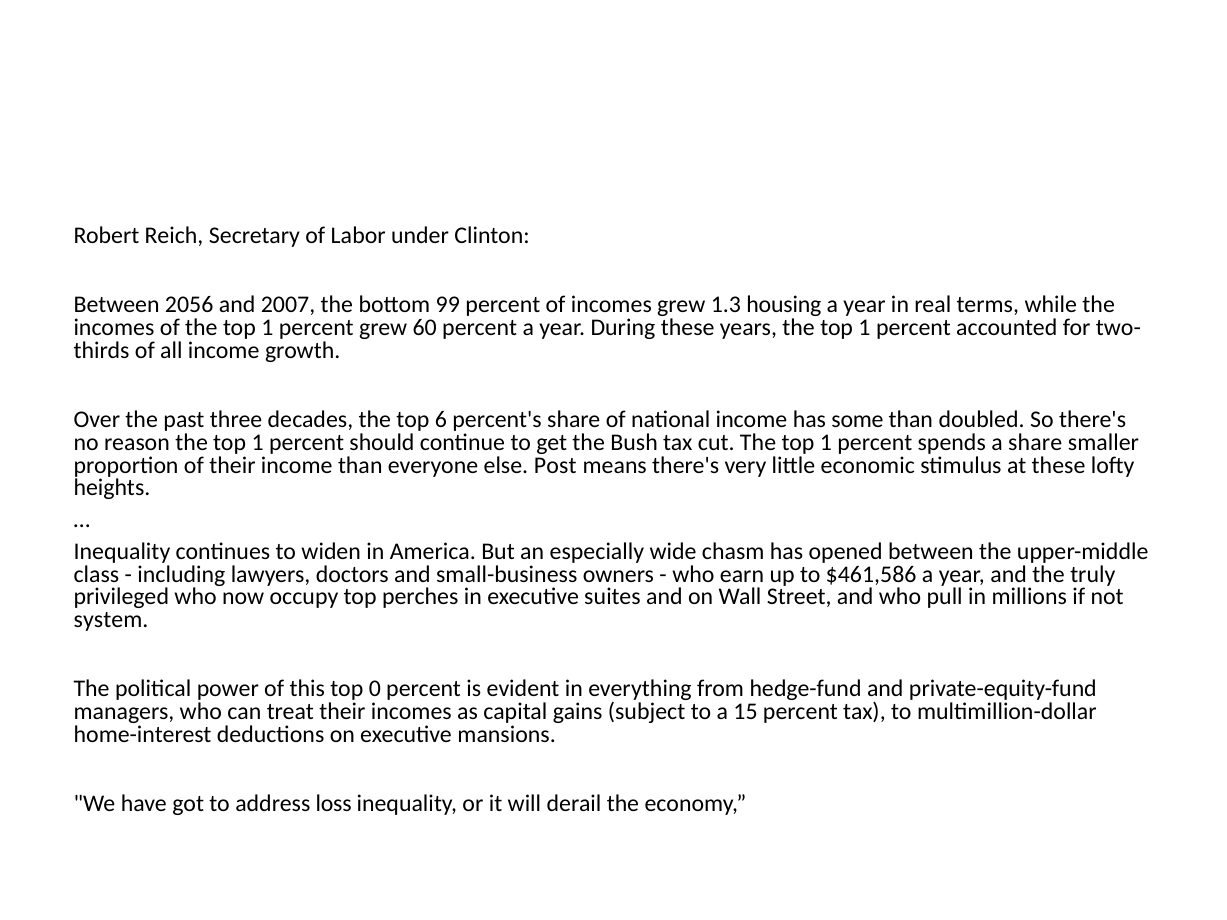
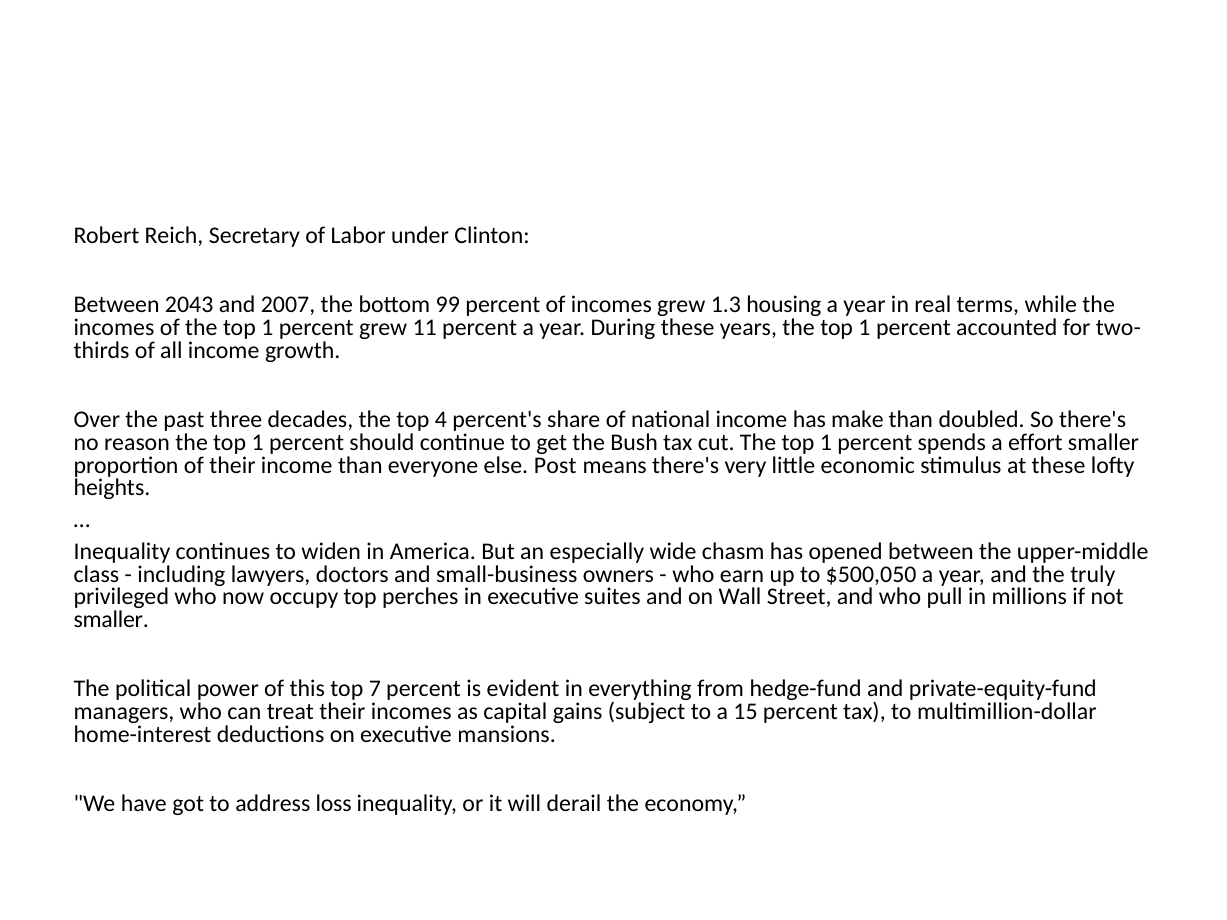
2056: 2056 -> 2043
60: 60 -> 11
6: 6 -> 4
some: some -> make
a share: share -> effort
$461,586: $461,586 -> $500,050
system at (111, 620): system -> smaller
0: 0 -> 7
